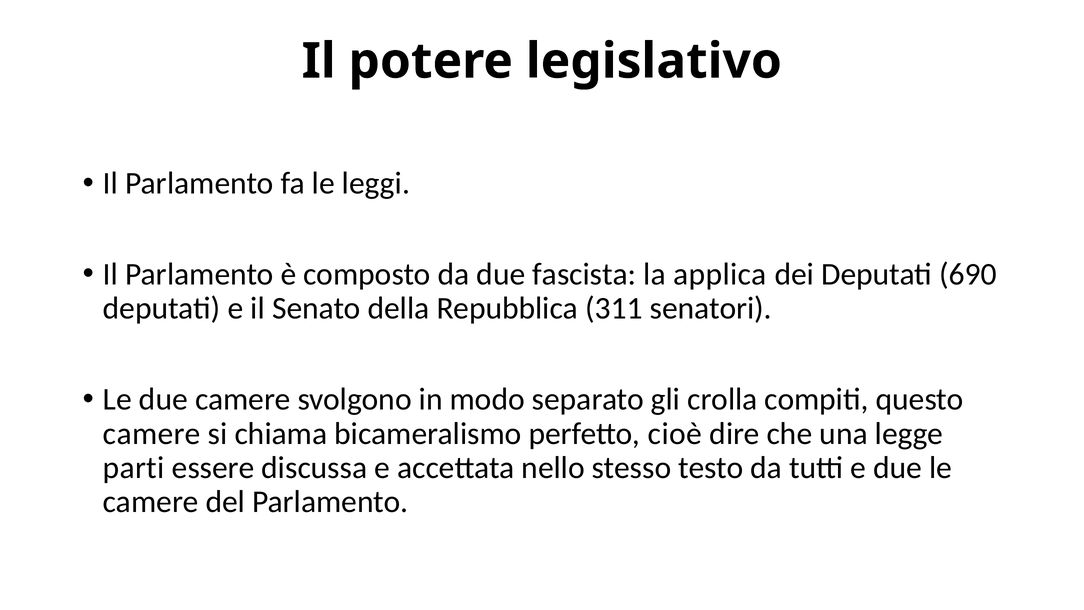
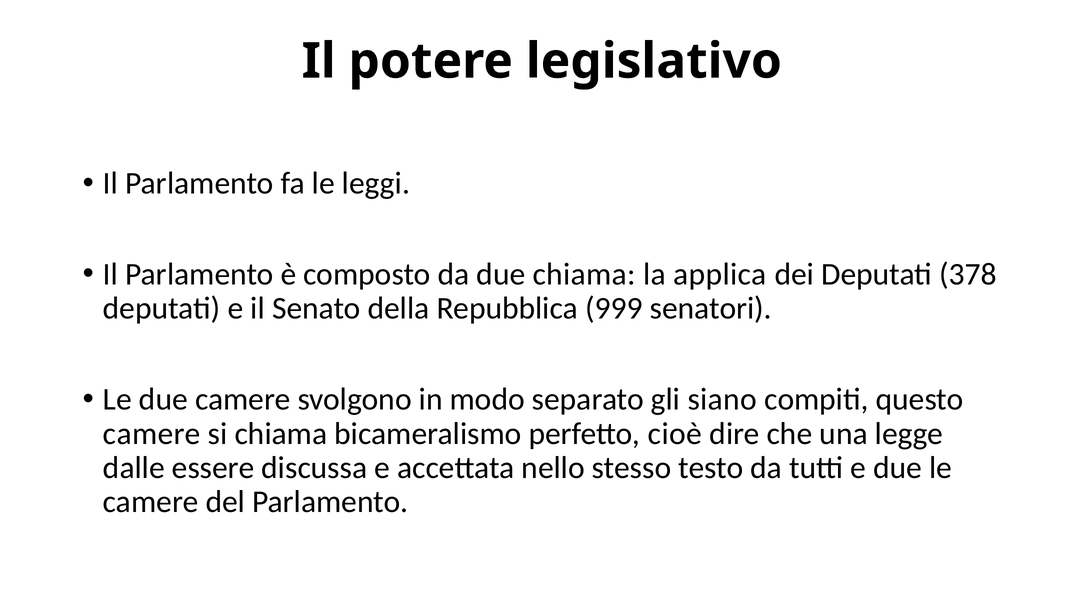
due fascista: fascista -> chiama
690: 690 -> 378
311: 311 -> 999
crolla: crolla -> siano
parti: parti -> dalle
